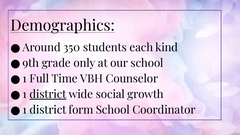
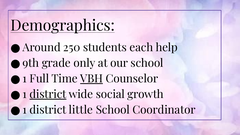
350: 350 -> 250
kind: kind -> help
VBH underline: none -> present
form: form -> little
